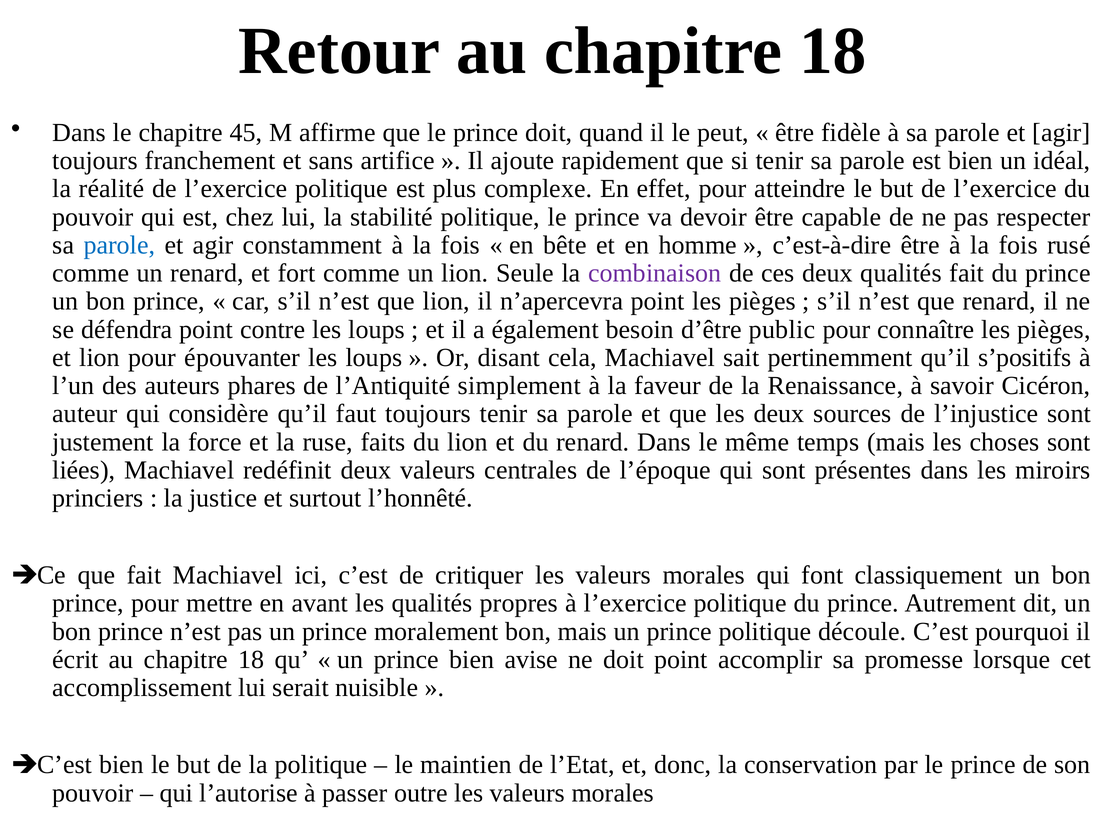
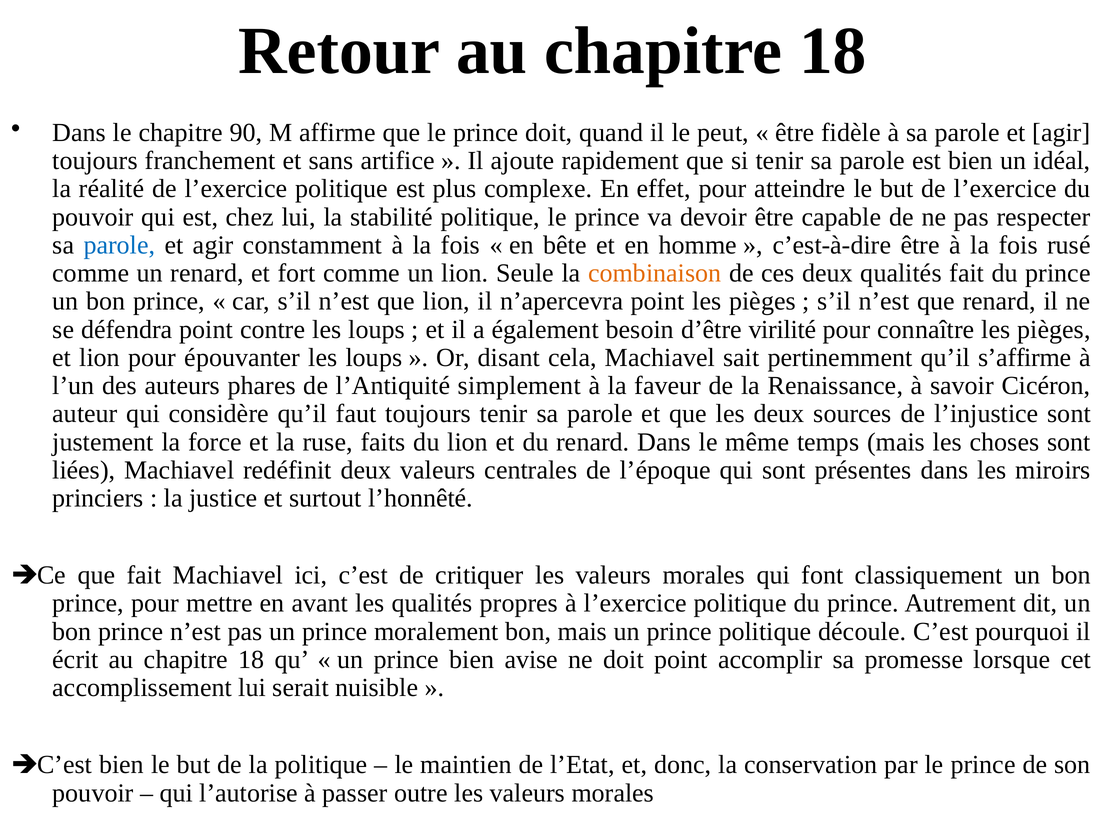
45: 45 -> 90
combinaison colour: purple -> orange
public: public -> virilité
s’positifs: s’positifs -> s’affirme
